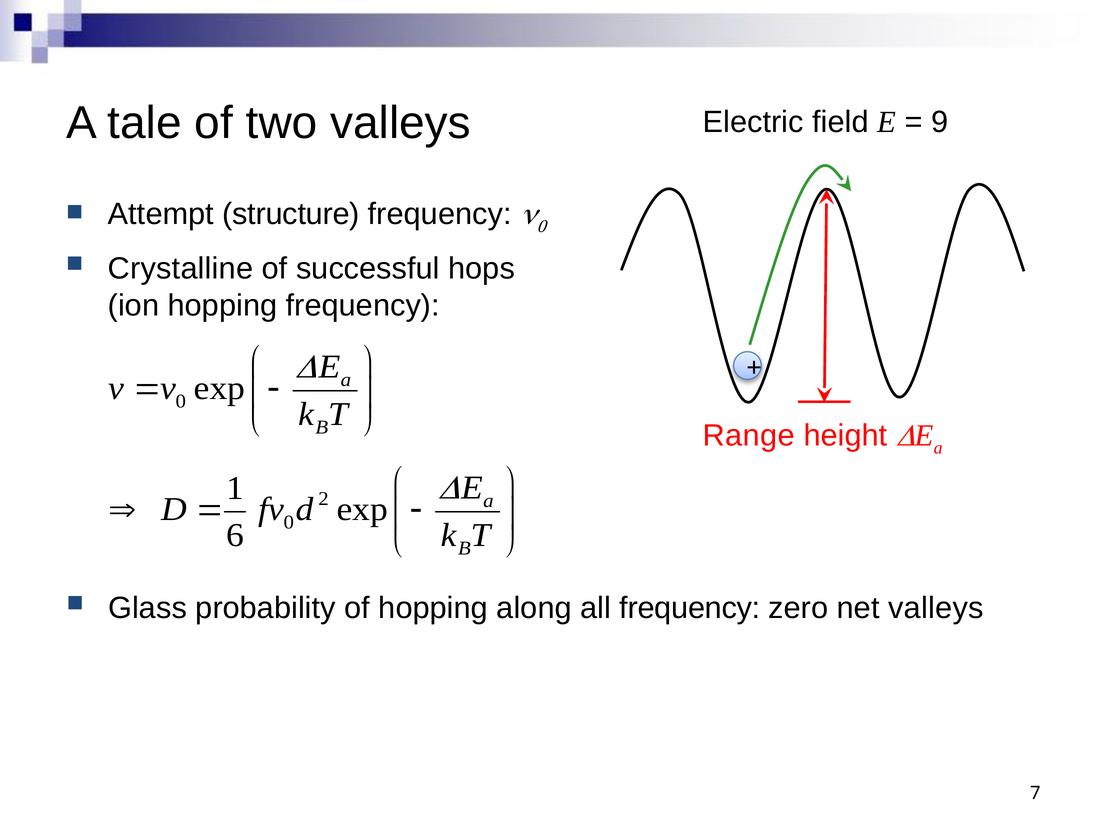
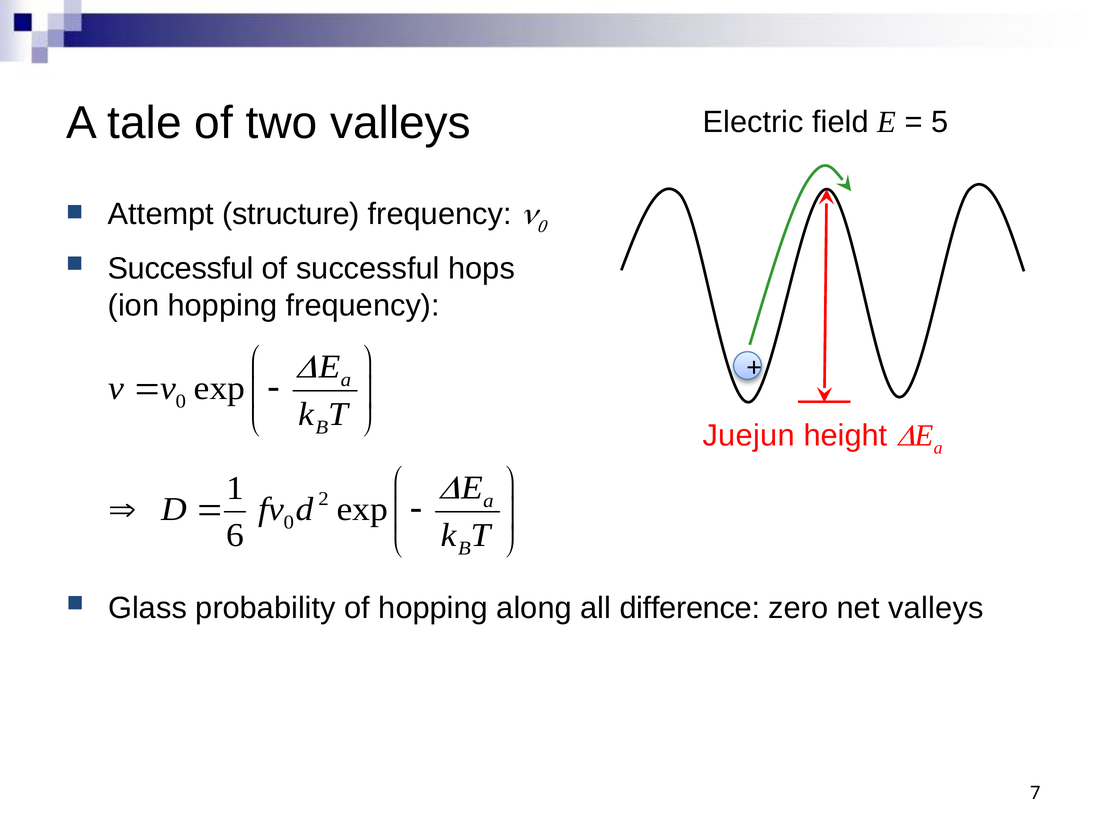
9: 9 -> 5
Crystalline at (181, 269): Crystalline -> Successful
Range: Range -> Juejun
all frequency: frequency -> difference
